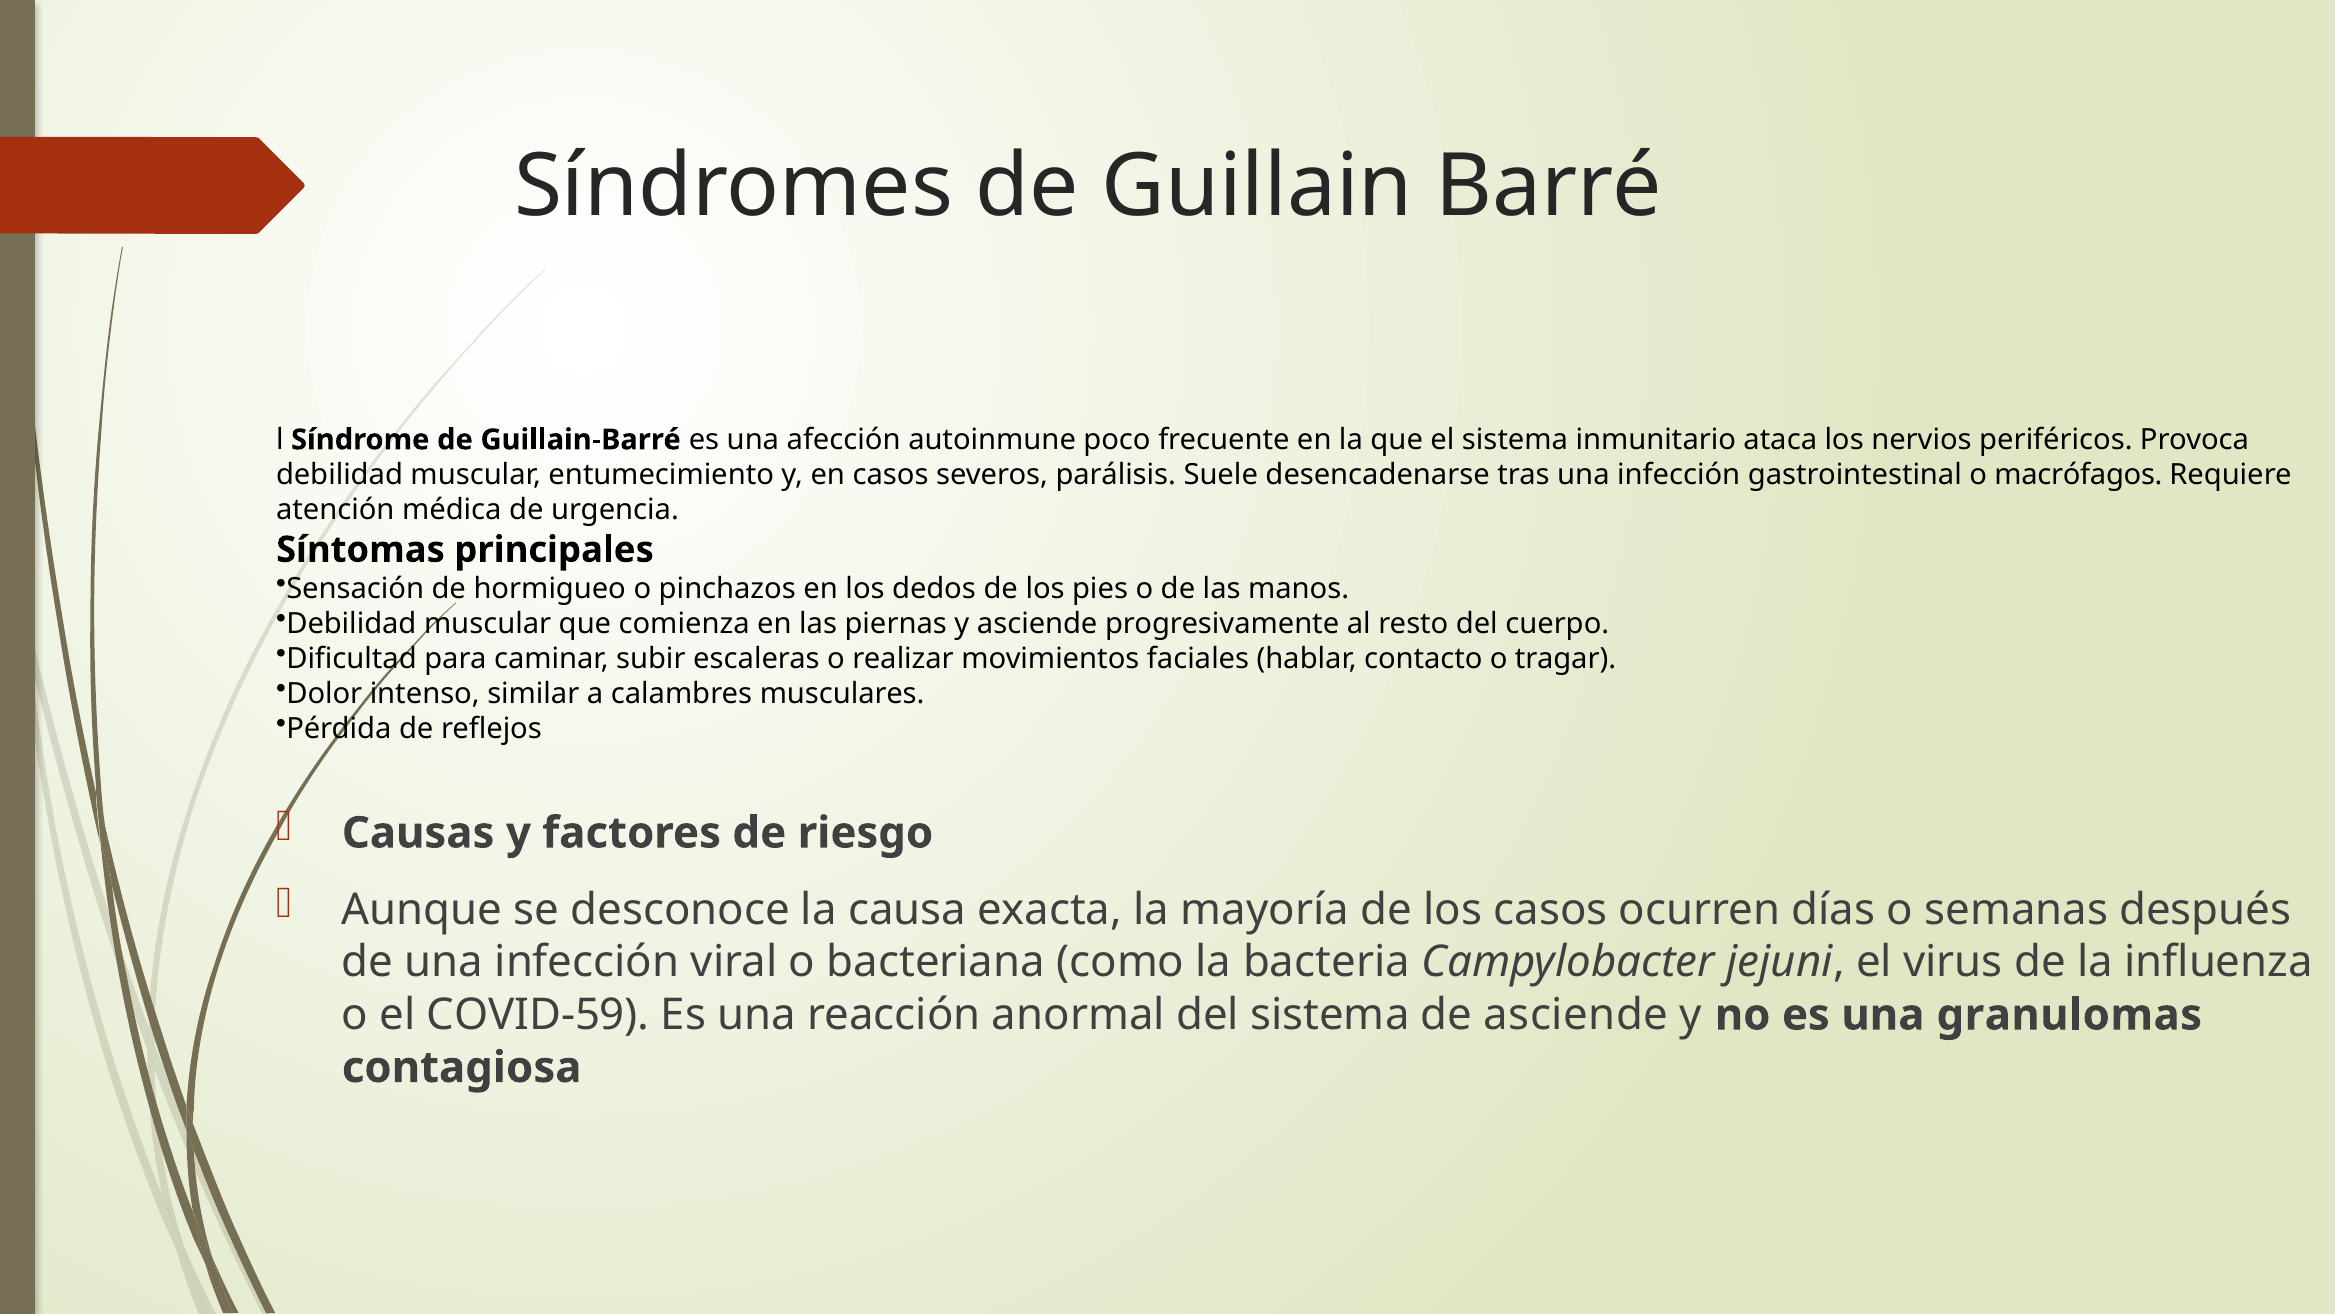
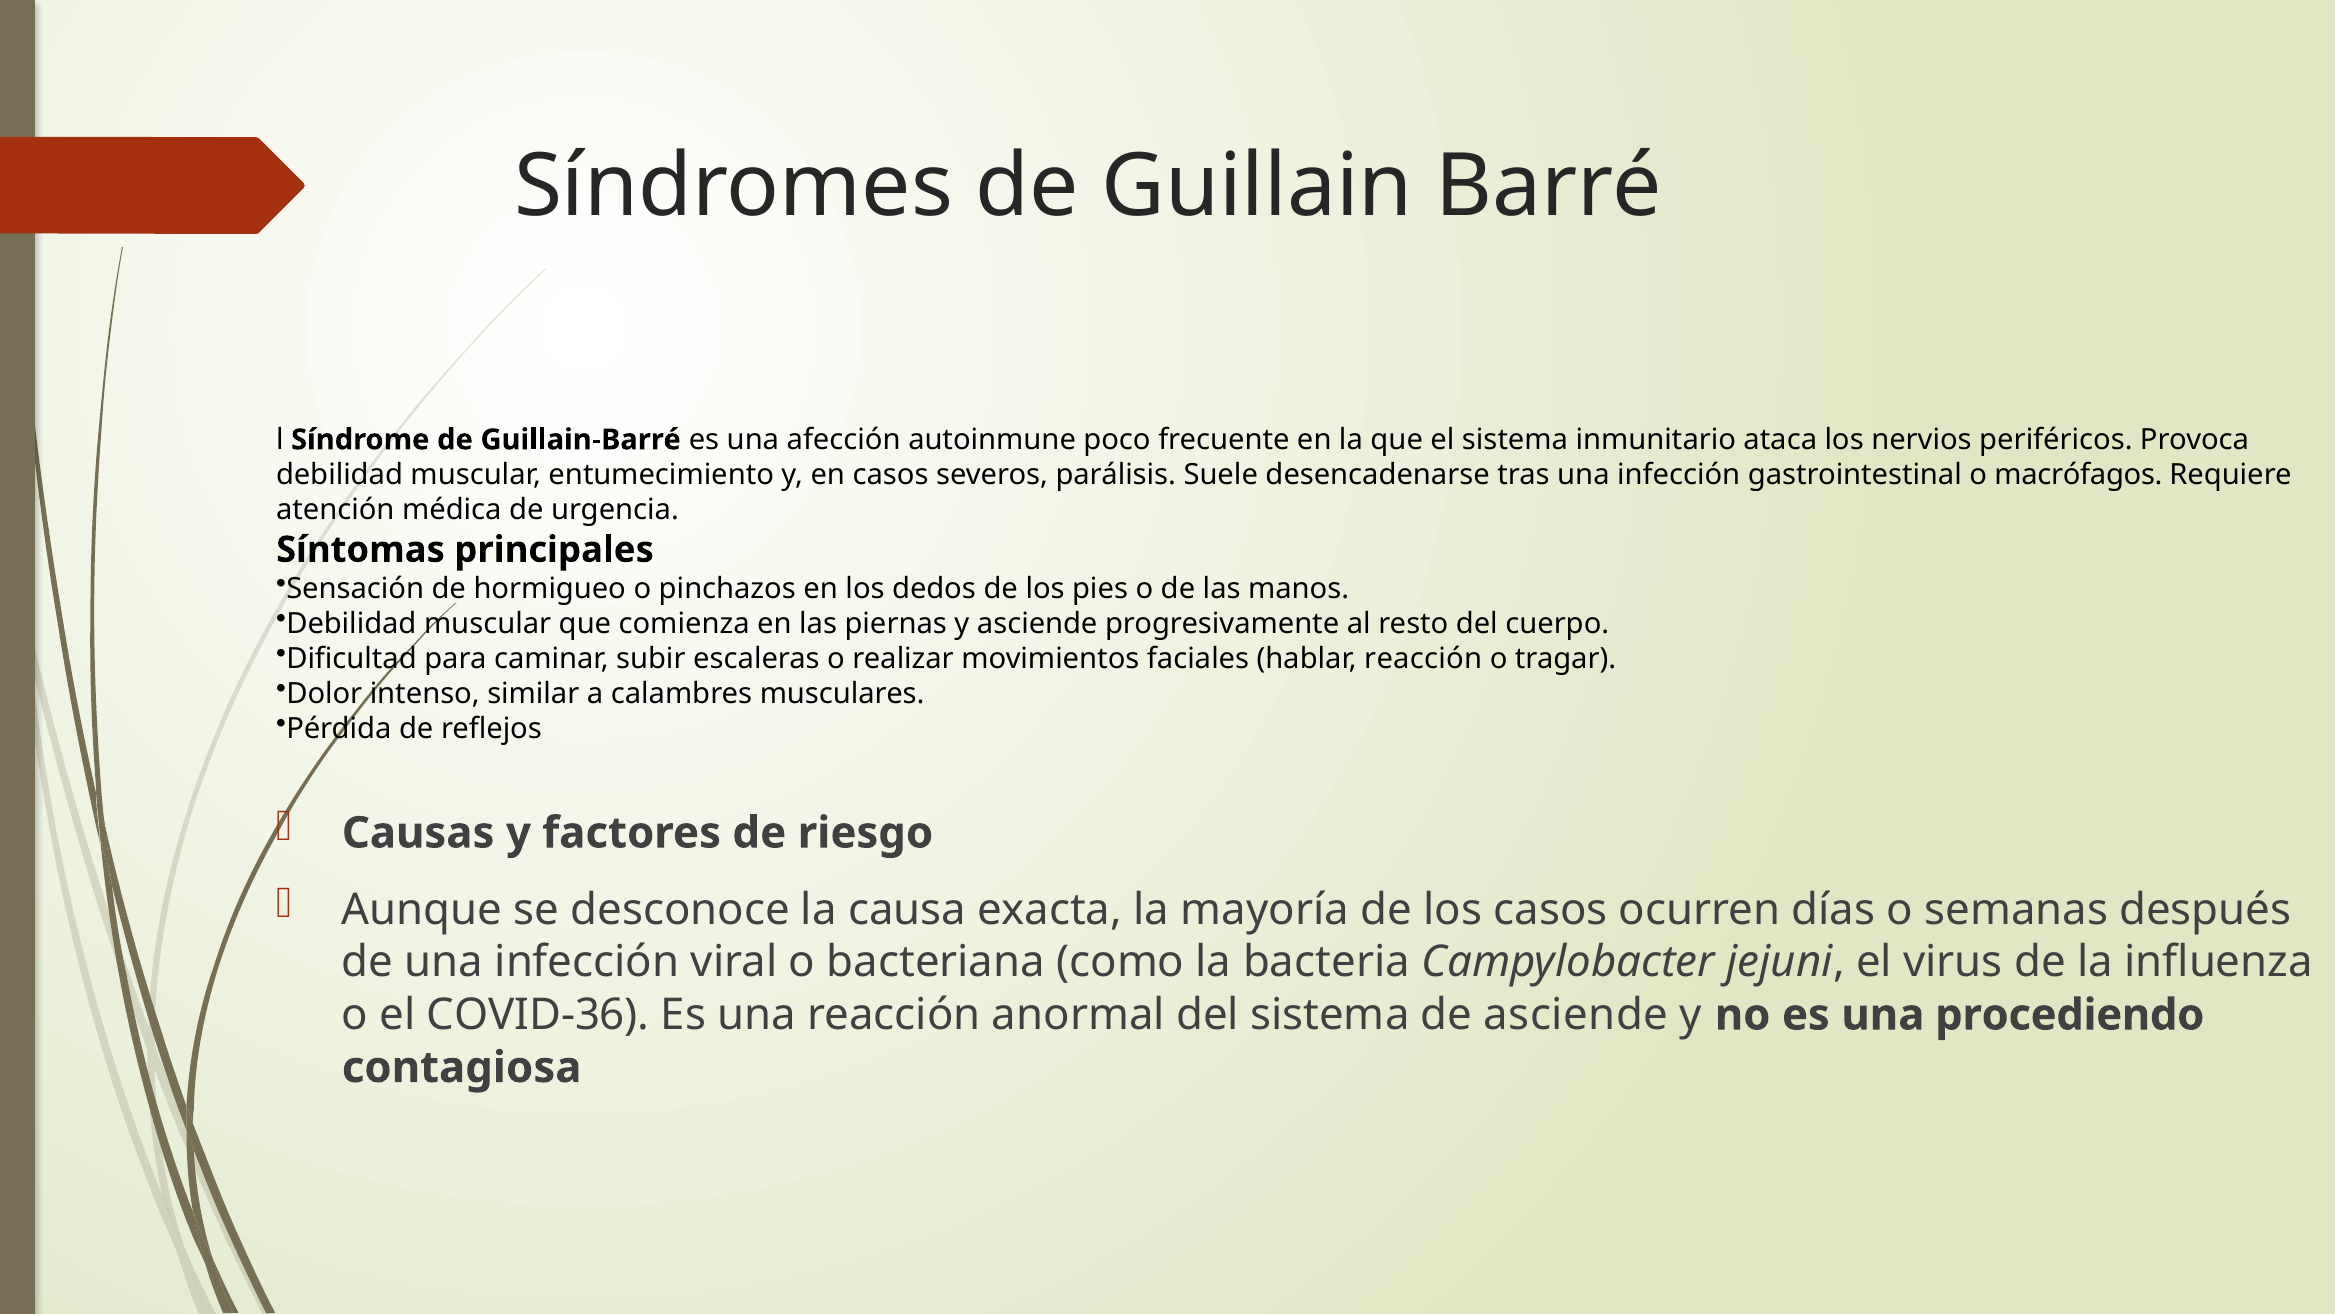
hablar contacto: contacto -> reacción
COVID-59: COVID-59 -> COVID-36
granulomas: granulomas -> procediendo
